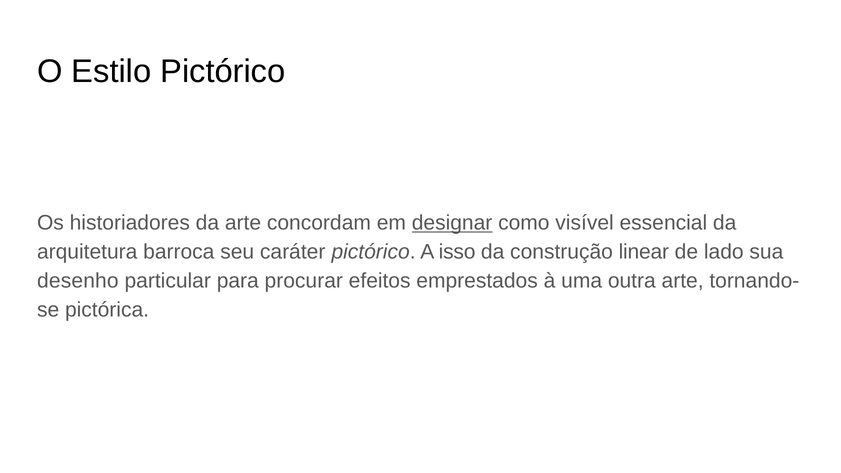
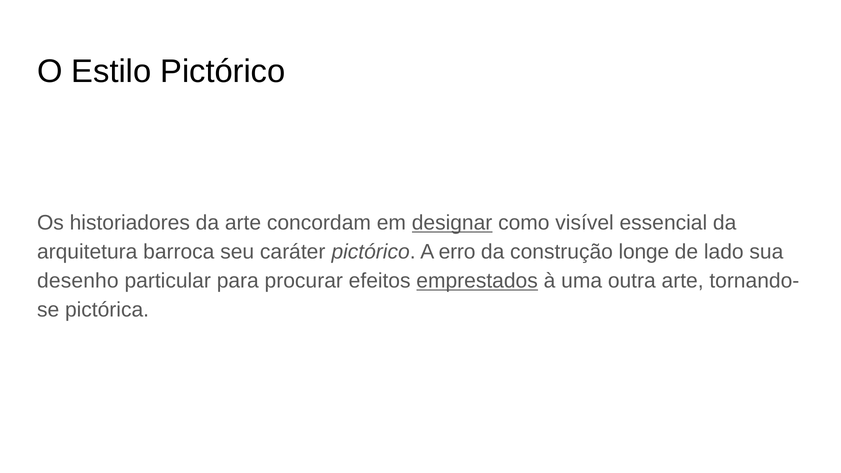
isso: isso -> erro
linear: linear -> longe
emprestados underline: none -> present
